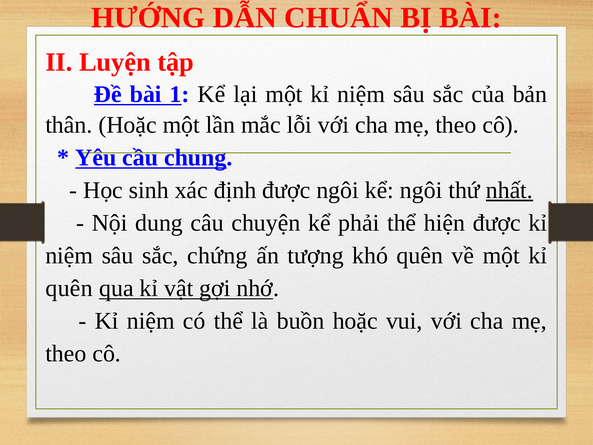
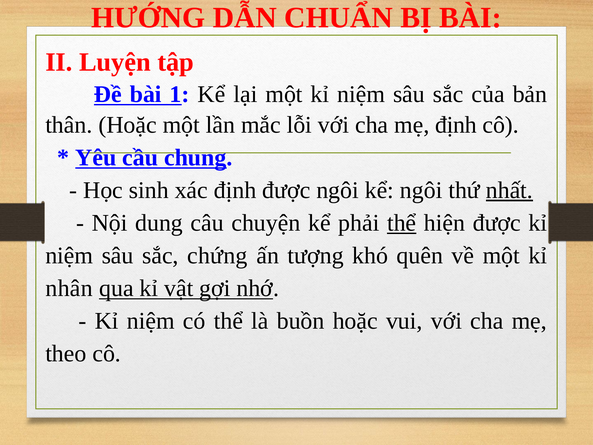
theo at (456, 125): theo -> định
thể at (402, 223) underline: none -> present
quên at (69, 288): quên -> nhân
